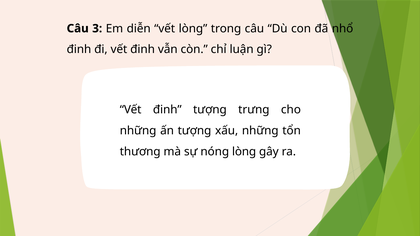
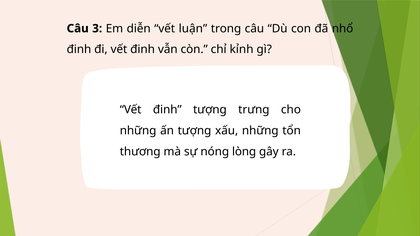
vết lòng: lòng -> luận
luận: luận -> kỉnh
